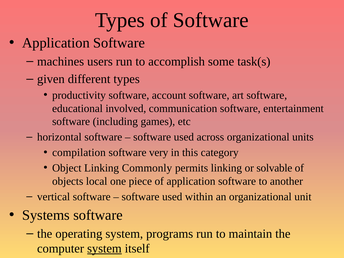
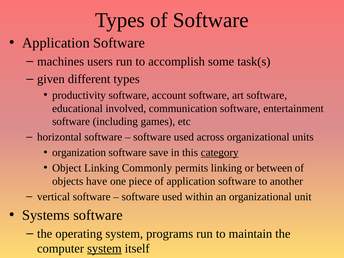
compilation: compilation -> organization
very: very -> save
category underline: none -> present
solvable: solvable -> between
local: local -> have
